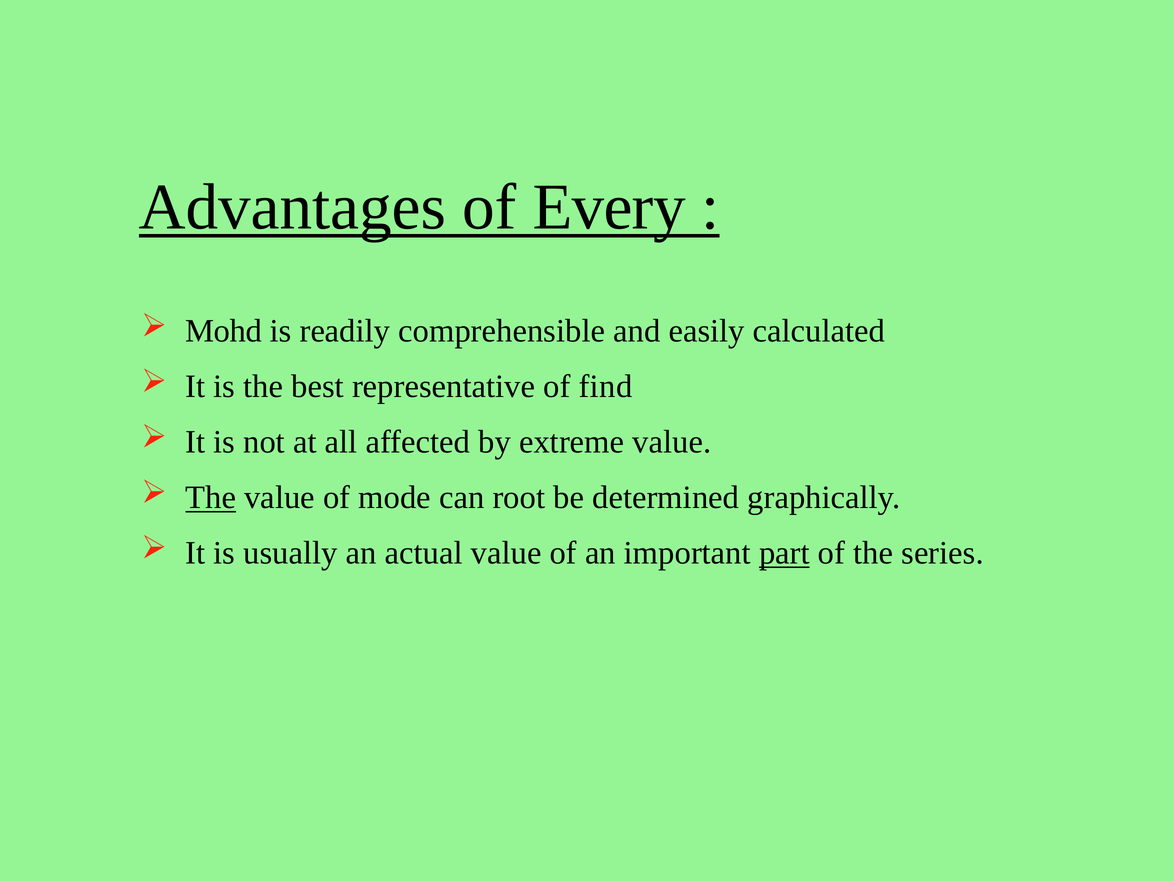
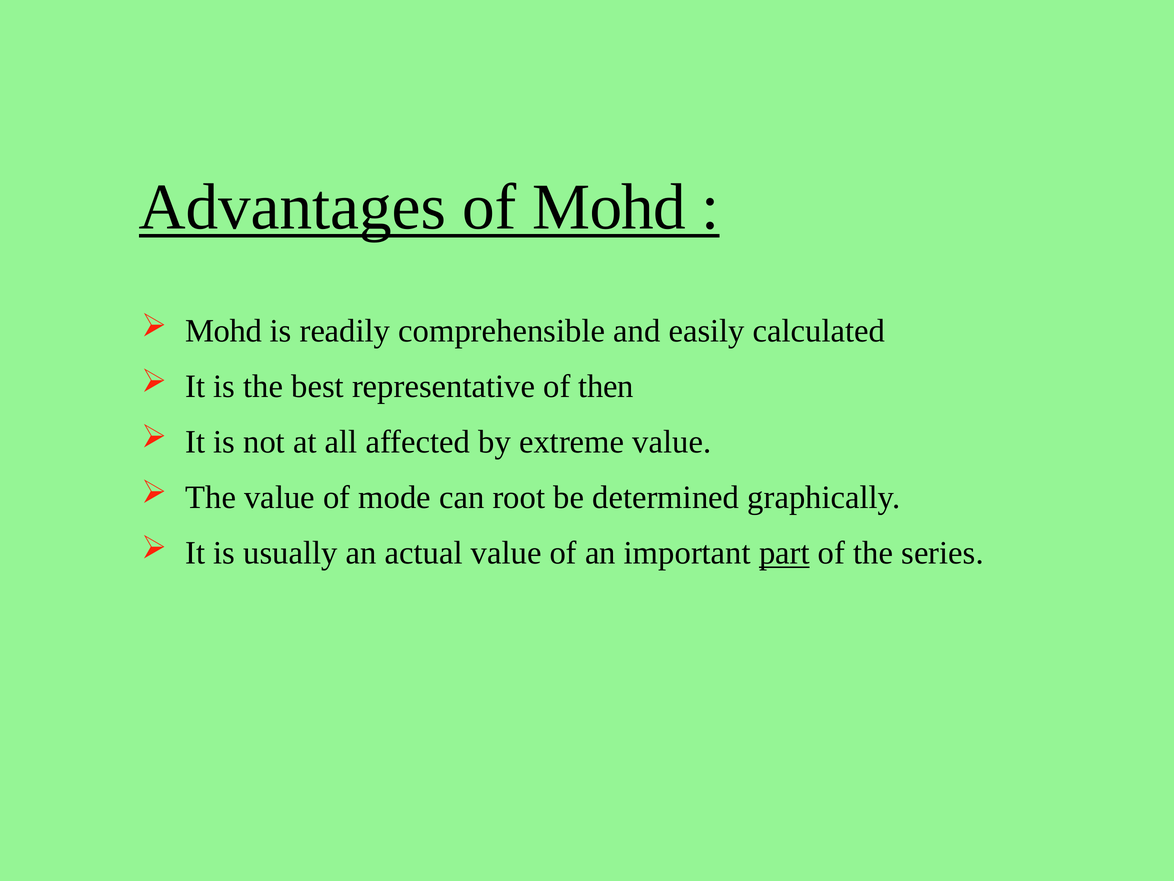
of Every: Every -> Mohd
find: find -> then
The at (211, 497) underline: present -> none
